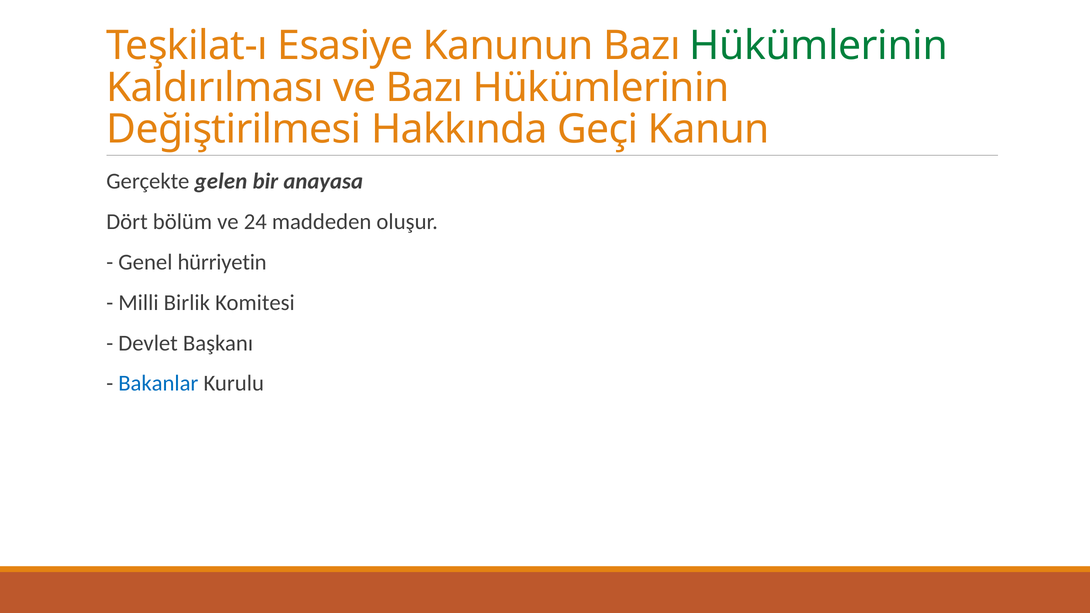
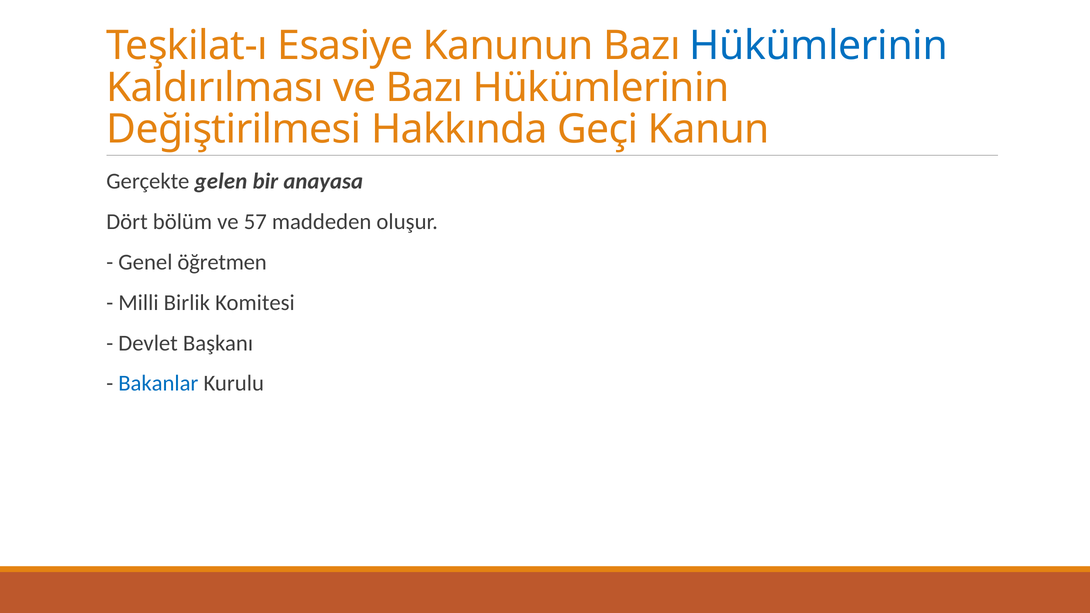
Hükümlerinin at (819, 46) colour: green -> blue
24: 24 -> 57
hürriyetin: hürriyetin -> öğretmen
